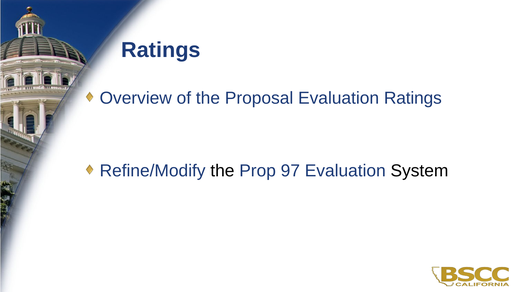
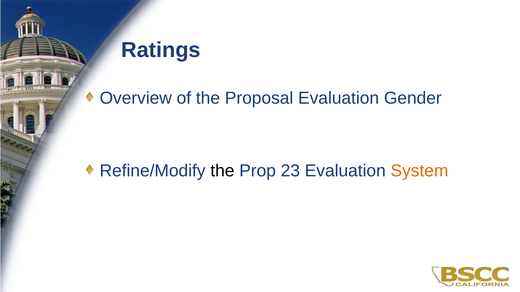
Evaluation Ratings: Ratings -> Gender
97: 97 -> 23
System colour: black -> orange
